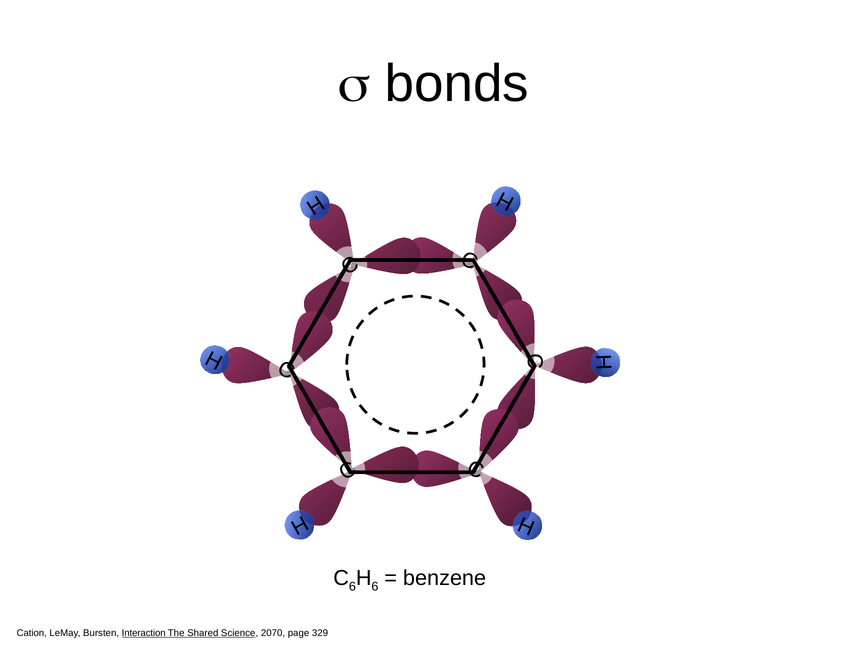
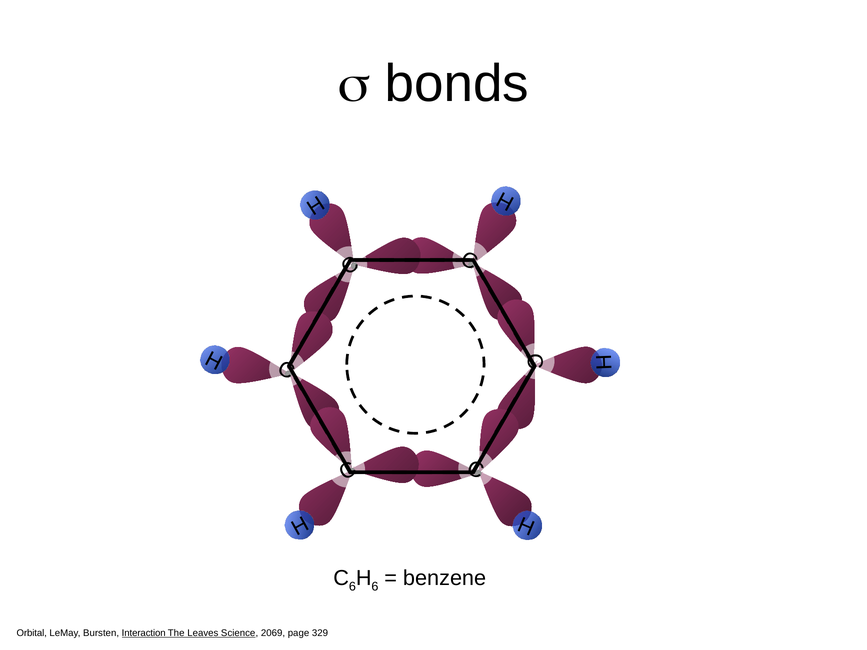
Cation: Cation -> Orbital
Shared: Shared -> Leaves
2070: 2070 -> 2069
